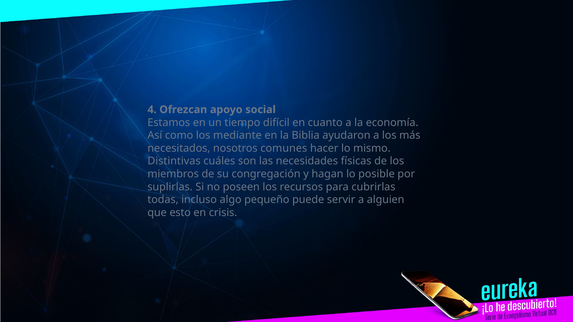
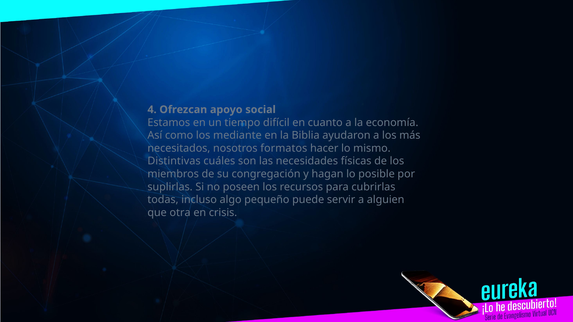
comunes: comunes -> formatos
esto: esto -> otra
